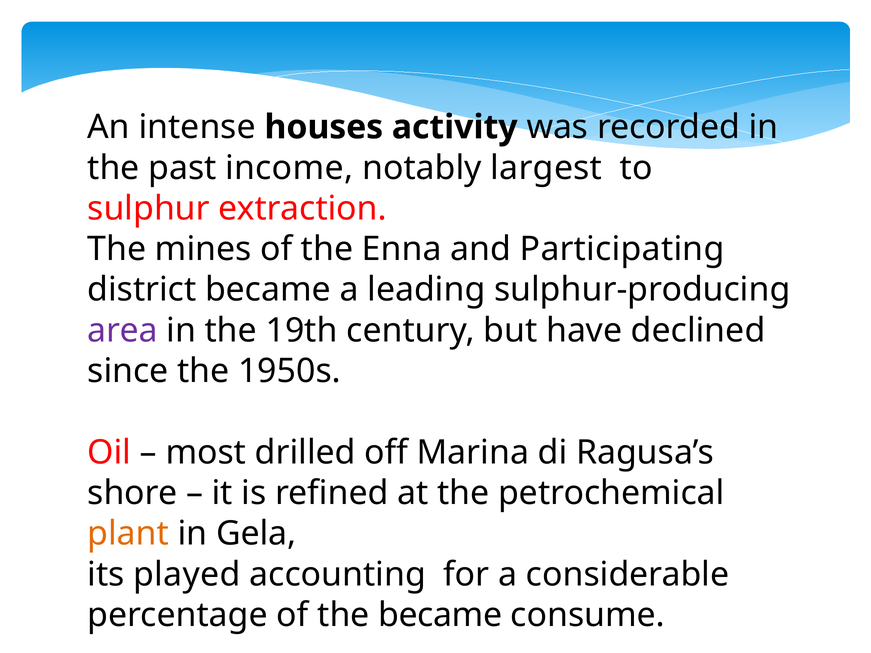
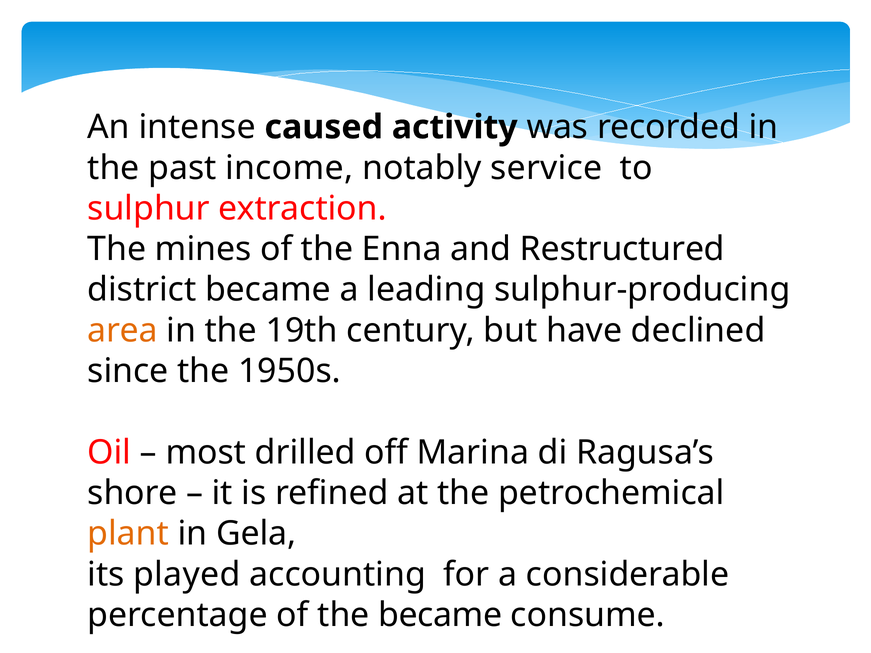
houses: houses -> caused
largest: largest -> service
Participating: Participating -> Restructured
area colour: purple -> orange
